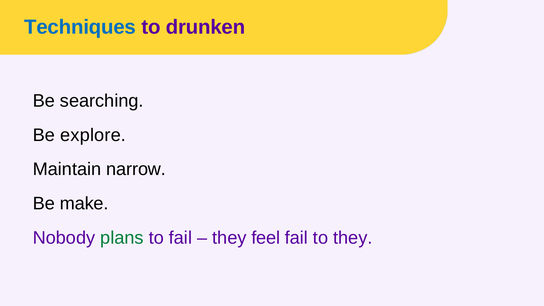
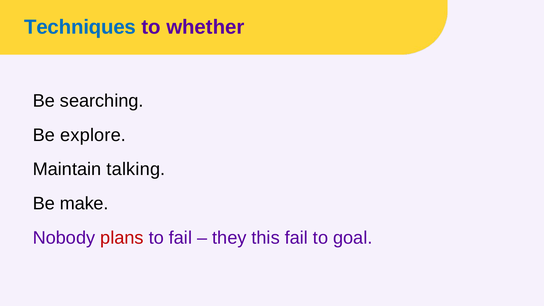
drunken: drunken -> whether
narrow: narrow -> talking
plans colour: green -> red
feel: feel -> this
to they: they -> goal
